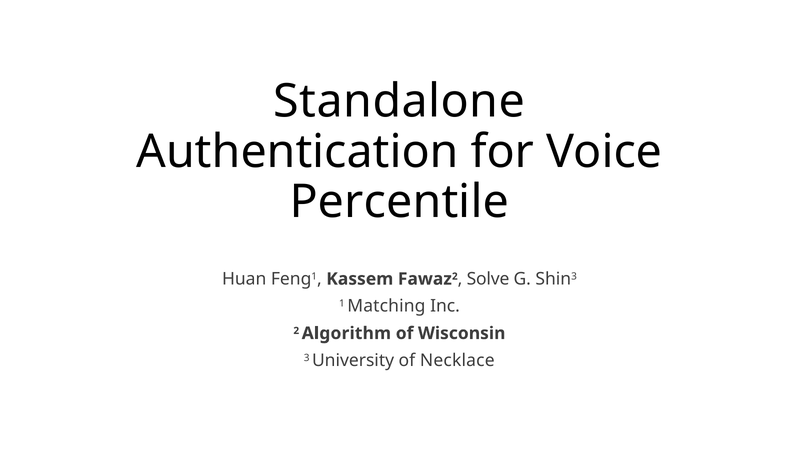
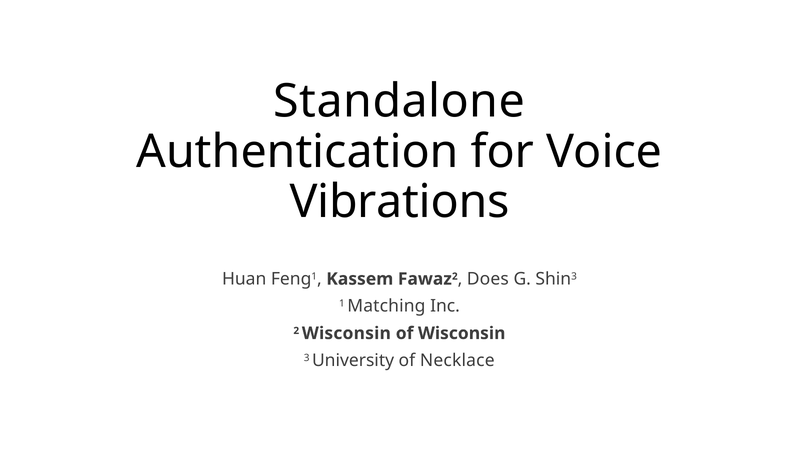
Percentile: Percentile -> Vibrations
Solve: Solve -> Does
2 Algorithm: Algorithm -> Wisconsin
